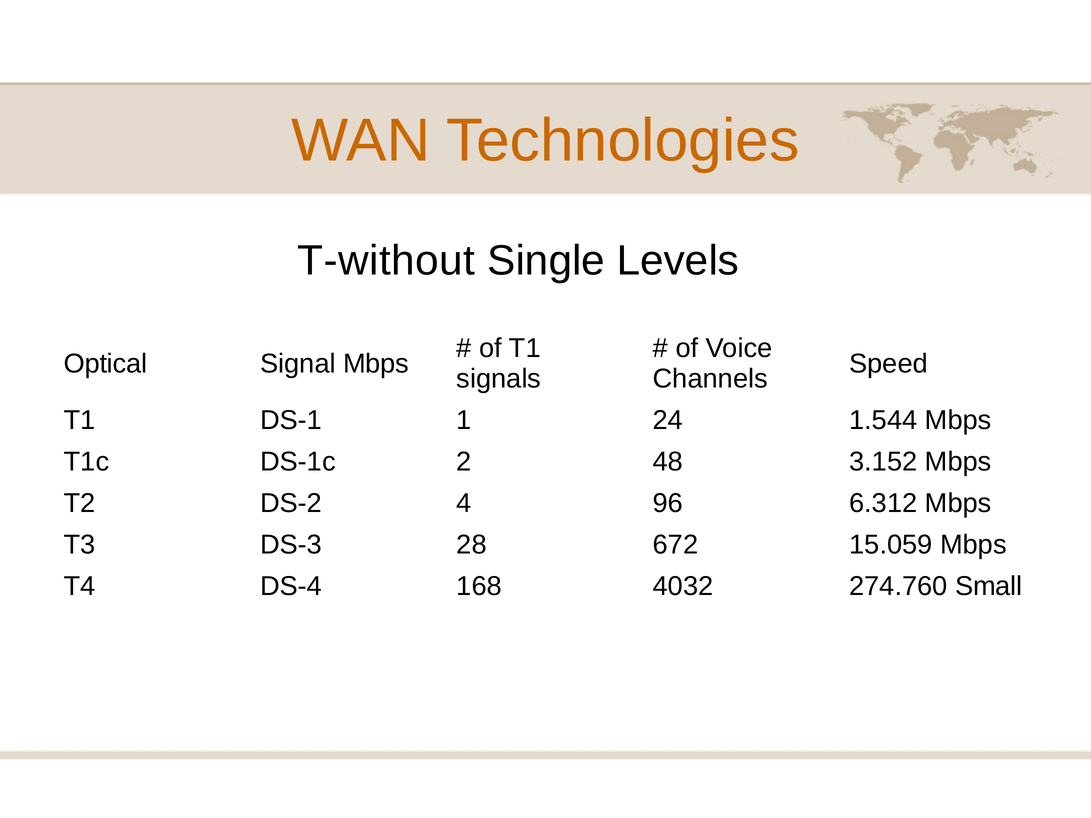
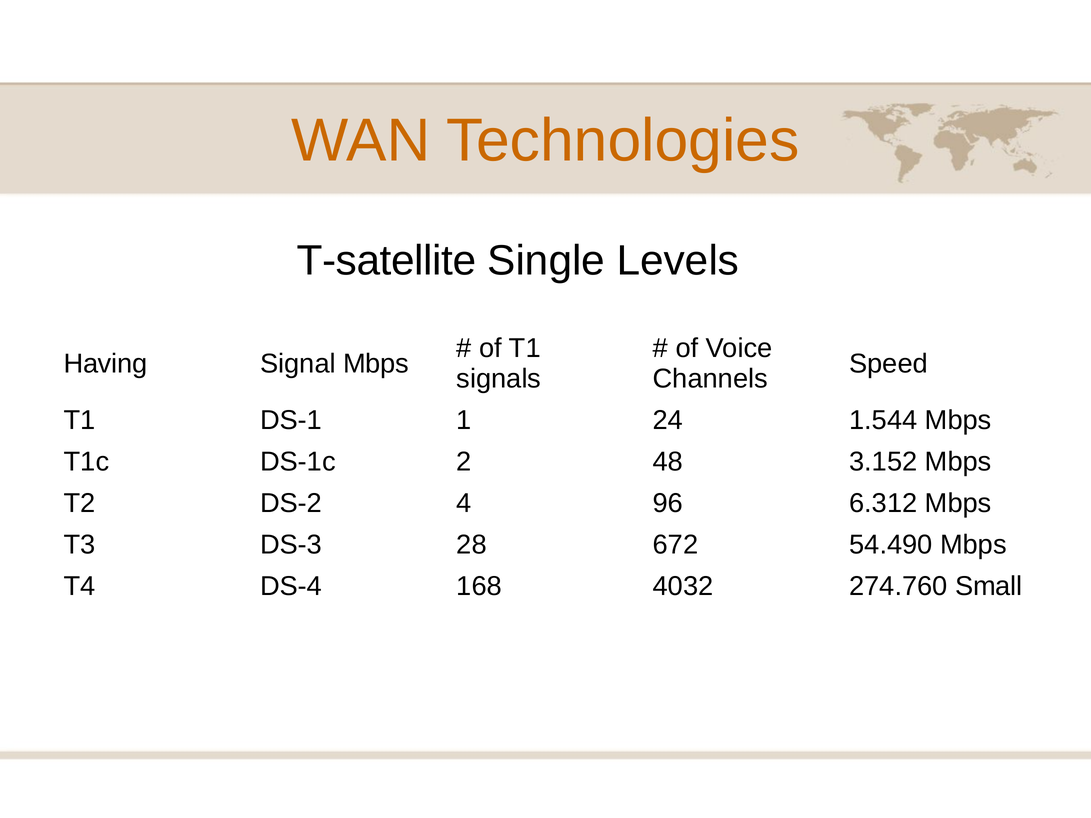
T-without: T-without -> T-satellite
Optical: Optical -> Having
15.059: 15.059 -> 54.490
